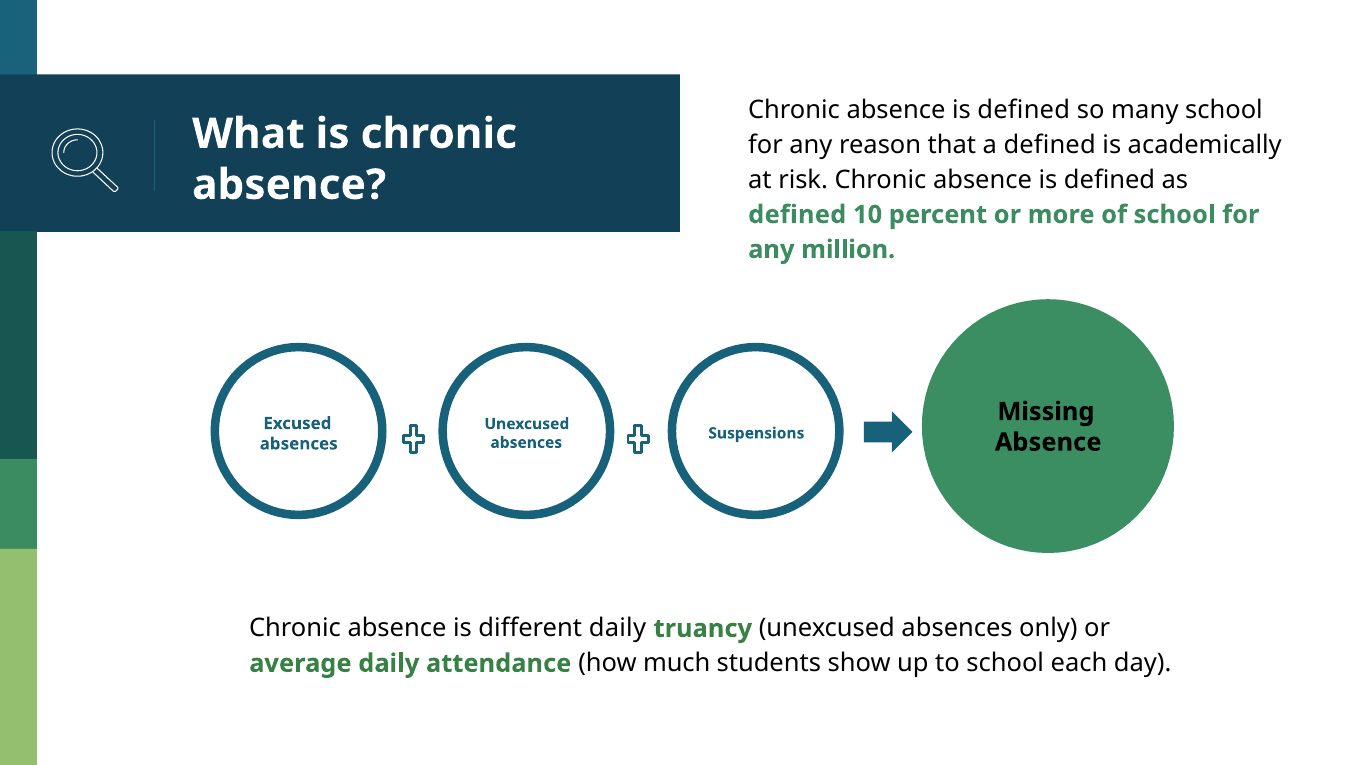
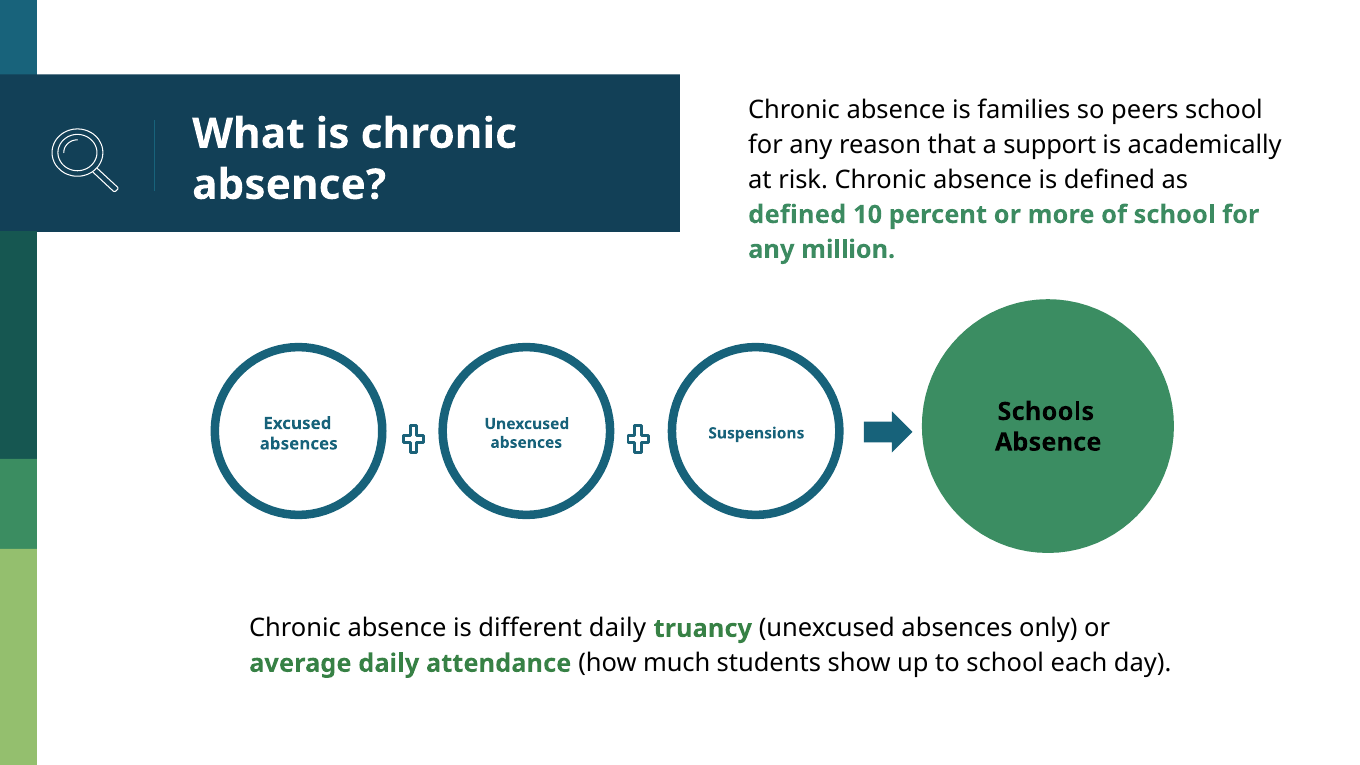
defined at (1024, 110): defined -> families
many: many -> peers
a defined: defined -> support
Missing: Missing -> Schools
